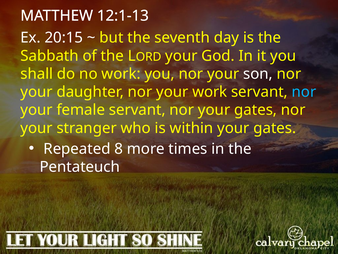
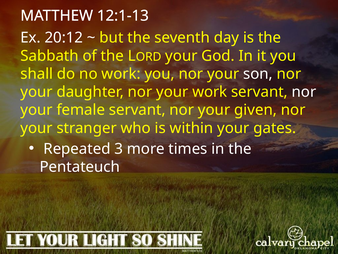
20:15: 20:15 -> 20:12
nor at (304, 92) colour: light blue -> white
nor your gates: gates -> given
8: 8 -> 3
